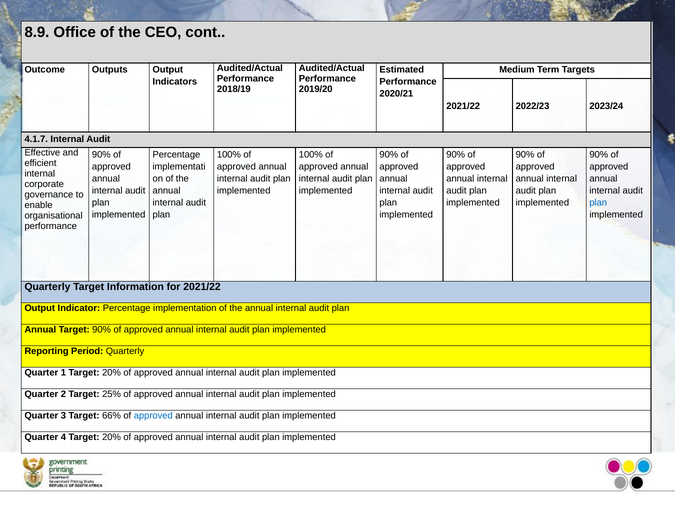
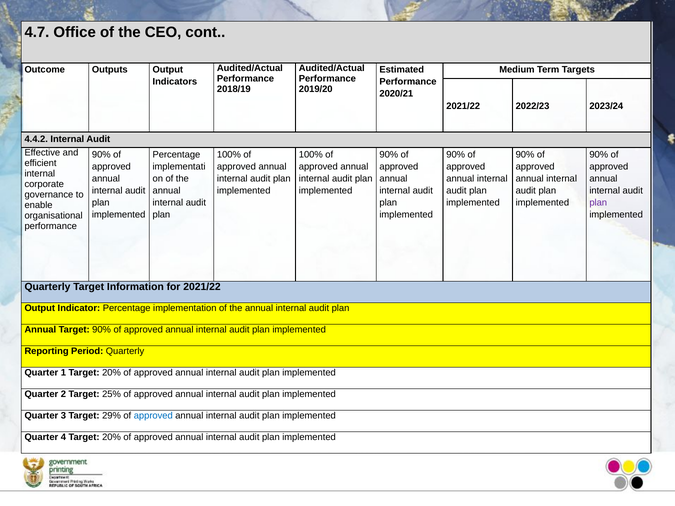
8.9: 8.9 -> 4.7
4.1.7: 4.1.7 -> 4.4.2
plan at (598, 203) colour: blue -> purple
66%: 66% -> 29%
